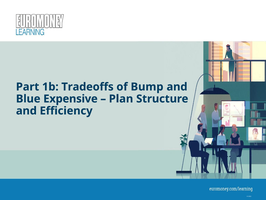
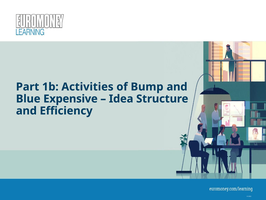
Tradeoffs: Tradeoffs -> Activities
Plan: Plan -> Idea
